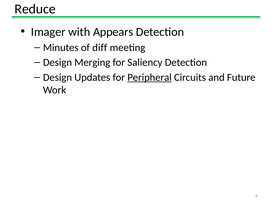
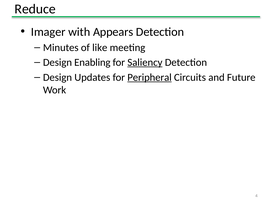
diff: diff -> like
Merging: Merging -> Enabling
Saliency underline: none -> present
